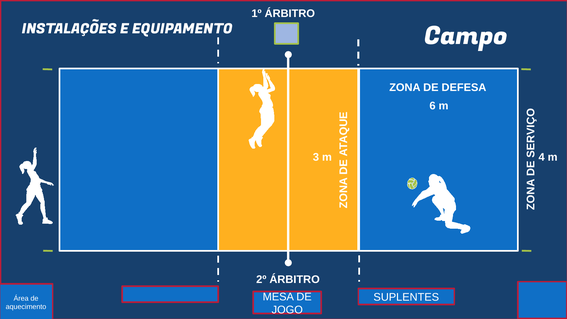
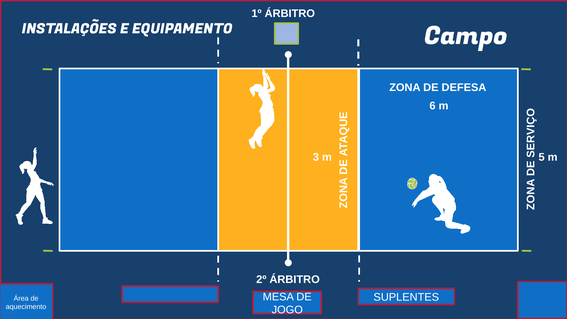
4: 4 -> 5
